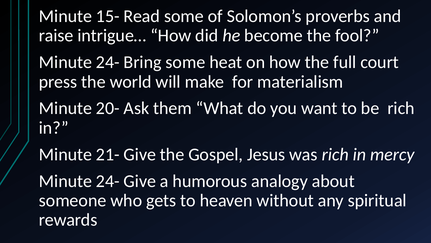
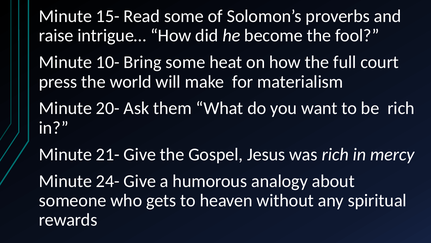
24- at (108, 62): 24- -> 10-
